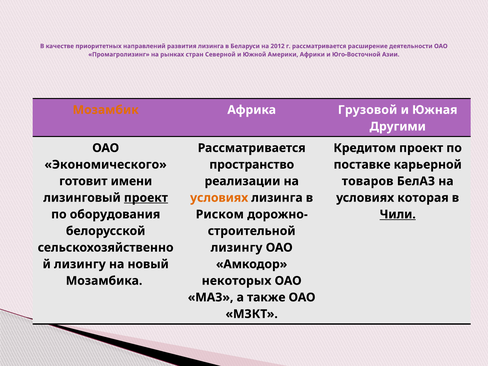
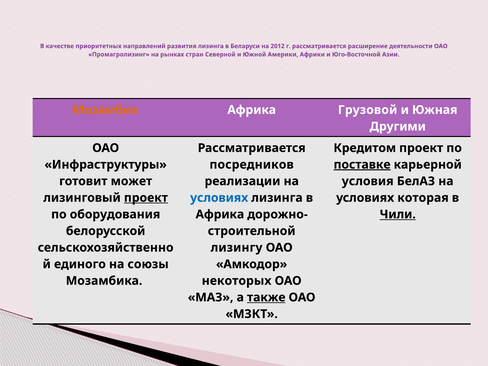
Экономического: Экономического -> Инфраструктуры
пространство: пространство -> посредников
поставке underline: none -> present
имени: имени -> может
товаров: товаров -> условия
условиях at (219, 198) colour: orange -> blue
Риском at (220, 214): Риском -> Африка
лизингу at (80, 264): лизингу -> единого
новый: новый -> союзы
также underline: none -> present
